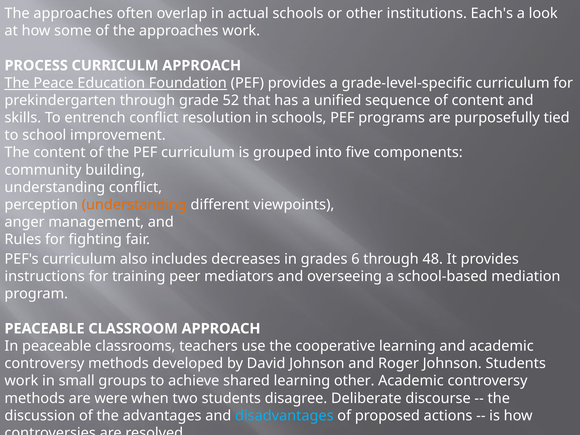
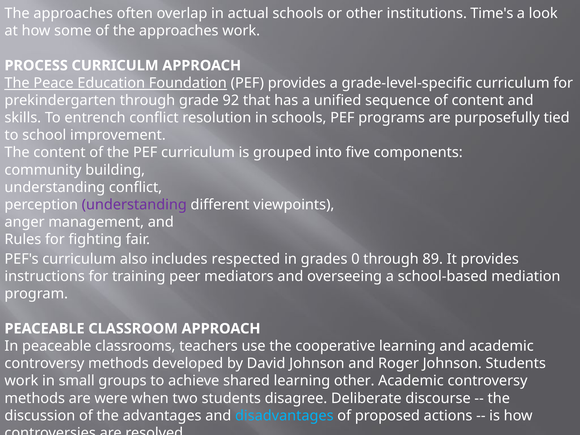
Each's: Each's -> Time's
52: 52 -> 92
understanding at (134, 205) colour: orange -> purple
decreases: decreases -> respected
6: 6 -> 0
48: 48 -> 89
